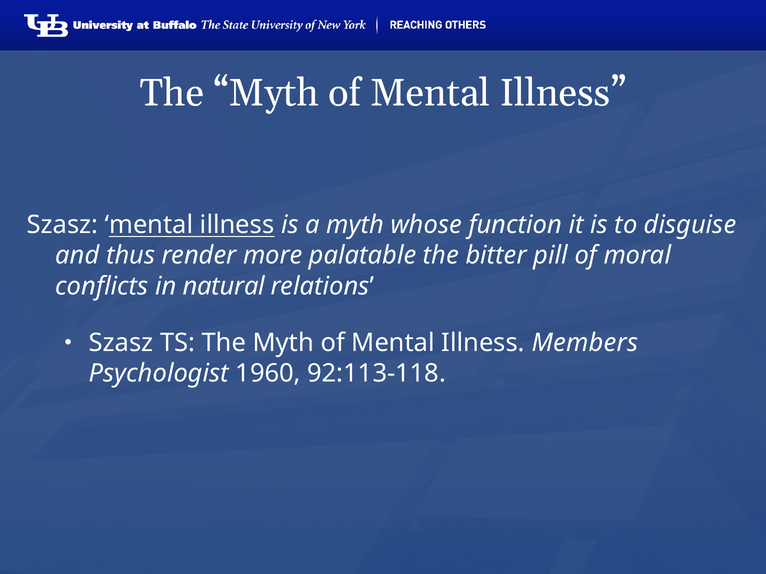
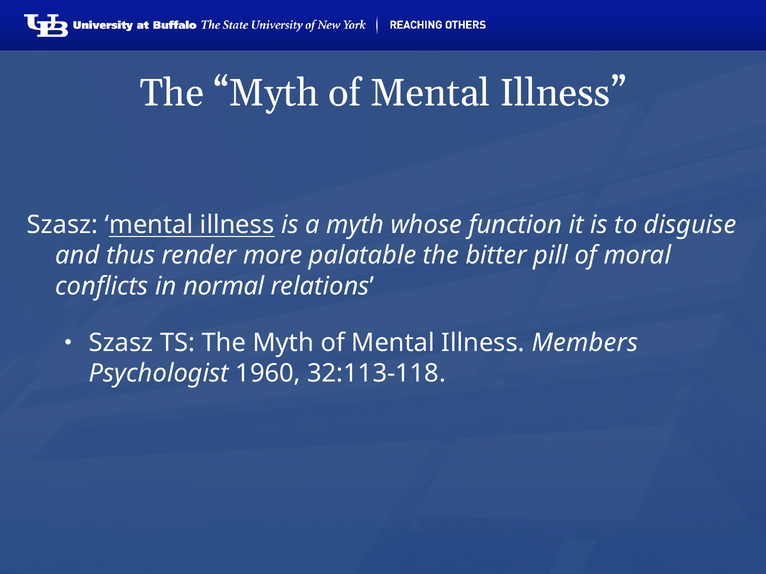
natural: natural -> normal
92:113-118: 92:113-118 -> 32:113-118
